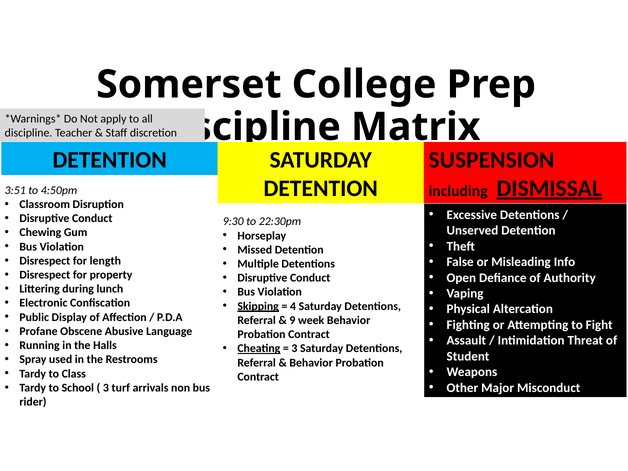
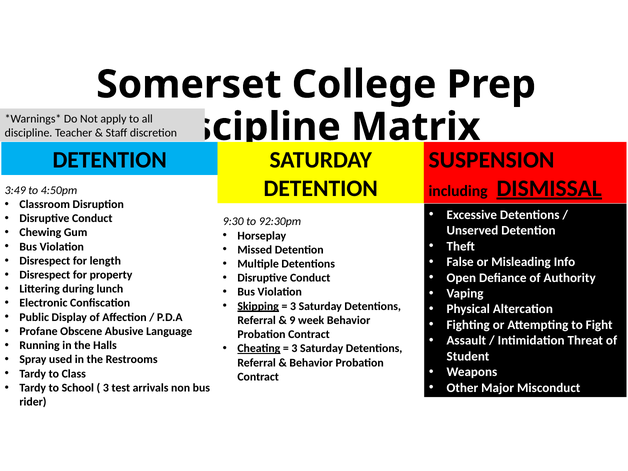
3:51: 3:51 -> 3:49
22:30pm: 22:30pm -> 92:30pm
4 at (293, 306): 4 -> 3
turf: turf -> test
